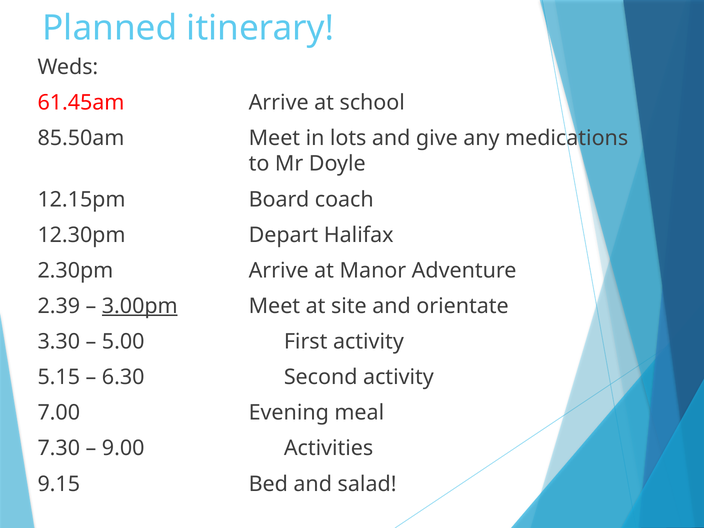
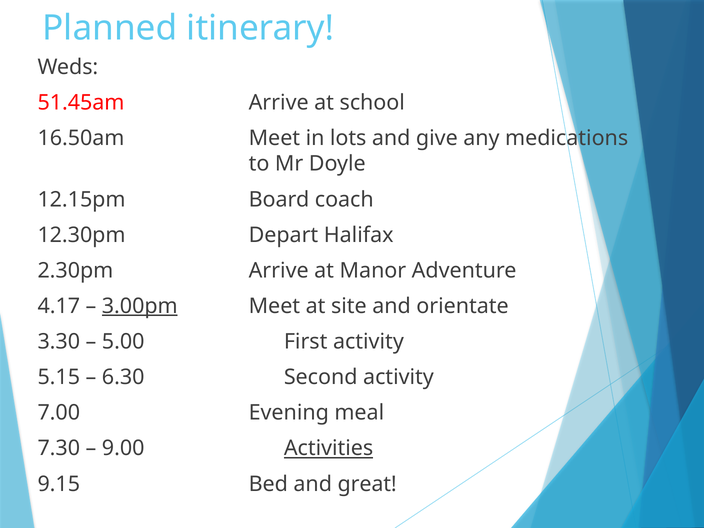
61.45am: 61.45am -> 51.45am
85.50am: 85.50am -> 16.50am
2.39: 2.39 -> 4.17
Activities underline: none -> present
salad: salad -> great
